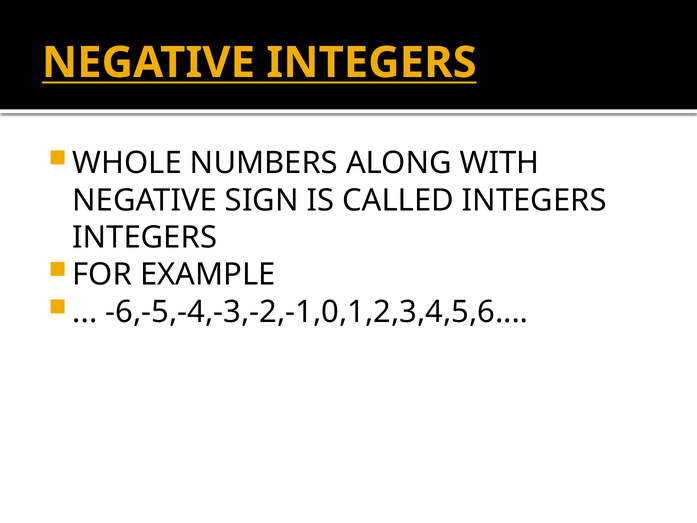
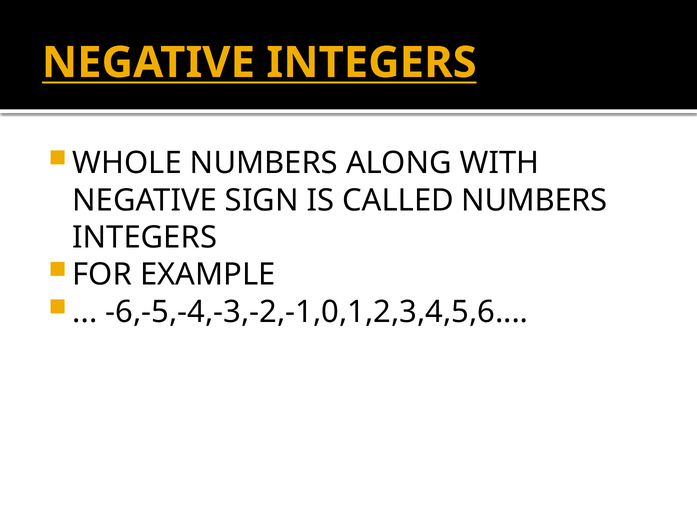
CALLED INTEGERS: INTEGERS -> NUMBERS
